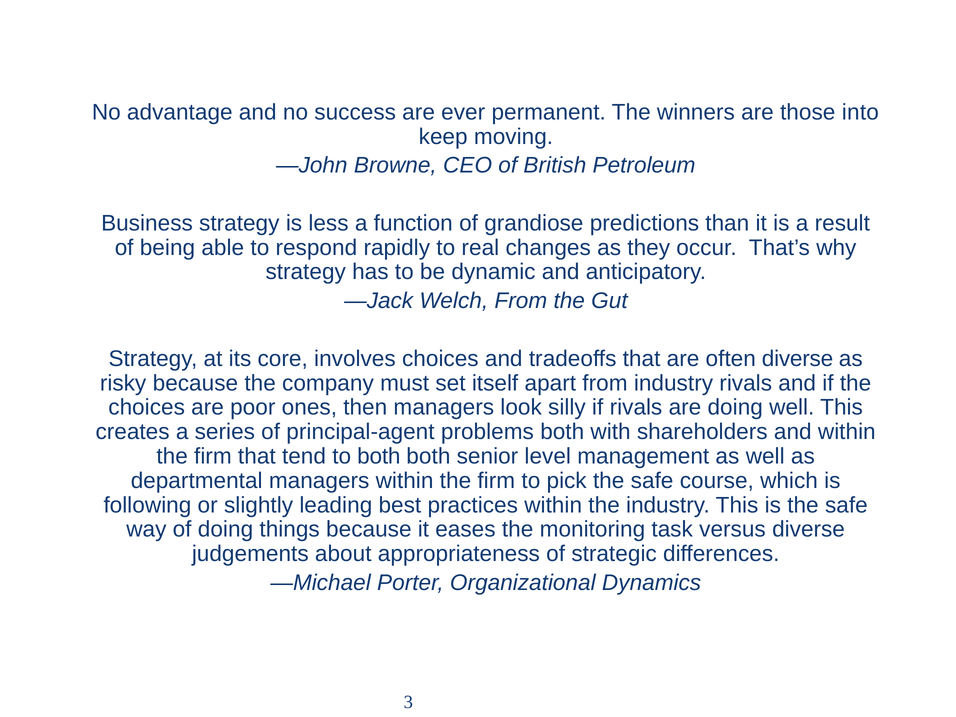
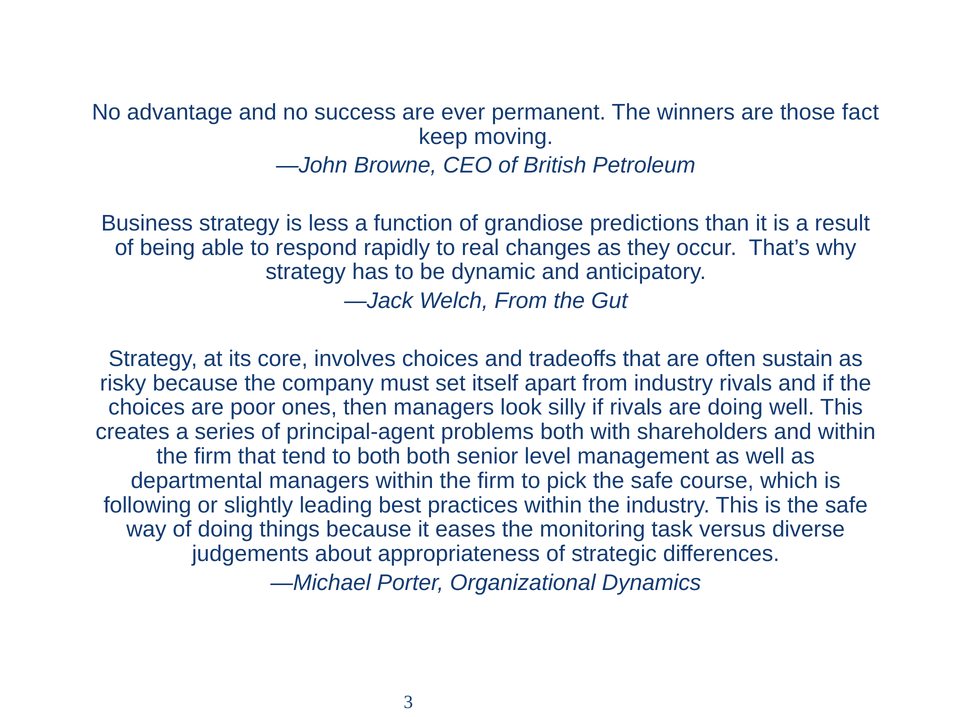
into: into -> fact
often diverse: diverse -> sustain
